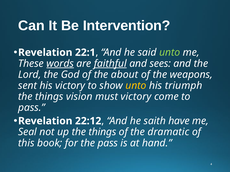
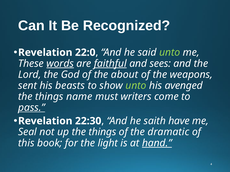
Intervention: Intervention -> Recognized
22:1: 22:1 -> 22:0
his victory: victory -> beasts
unto at (136, 86) colour: yellow -> light green
triumph: triumph -> avenged
vision: vision -> name
must victory: victory -> writers
pass at (32, 108) underline: none -> present
22:12: 22:12 -> 22:30
the pass: pass -> light
hand underline: none -> present
